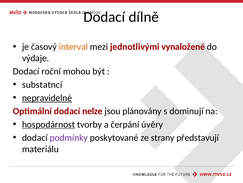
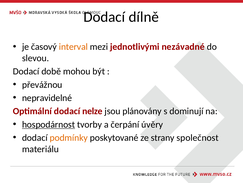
vynaložené: vynaložené -> nezávadné
výdaje: výdaje -> slevou
roční: roční -> době
substatncí: substatncí -> převážnou
nepravidelné underline: present -> none
podmínky colour: purple -> orange
představují: představují -> společnost
